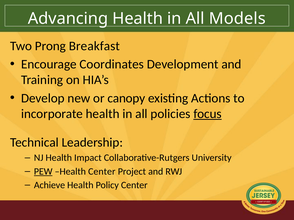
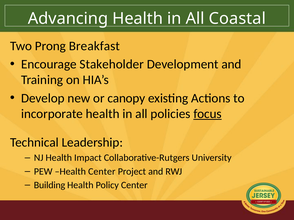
Models: Models -> Coastal
Coordinates: Coordinates -> Stakeholder
PEW underline: present -> none
Achieve: Achieve -> Building
